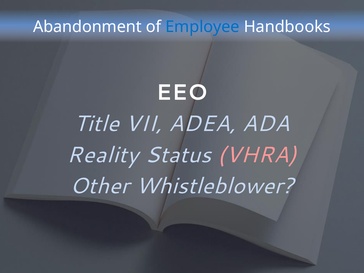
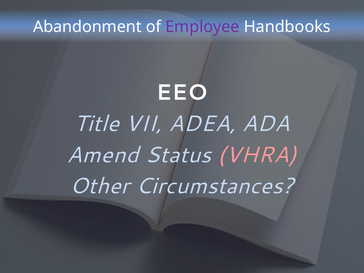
Employee colour: blue -> purple
Reality: Reality -> Amend
Whistleblower: Whistleblower -> Circumstances
